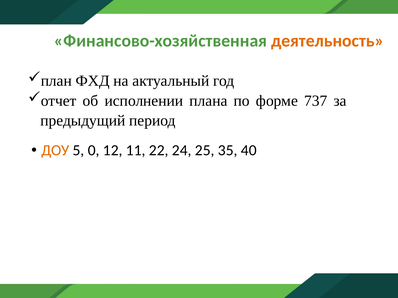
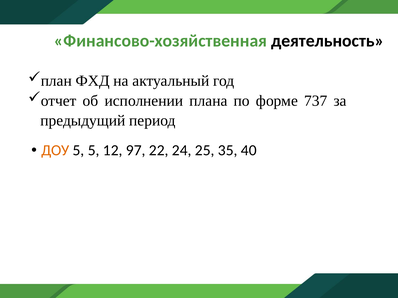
деятельность colour: orange -> black
5 0: 0 -> 5
11: 11 -> 97
